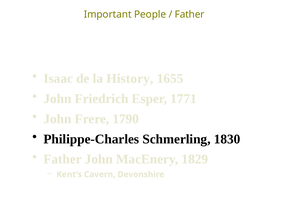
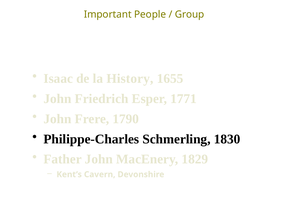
Father at (190, 14): Father -> Group
